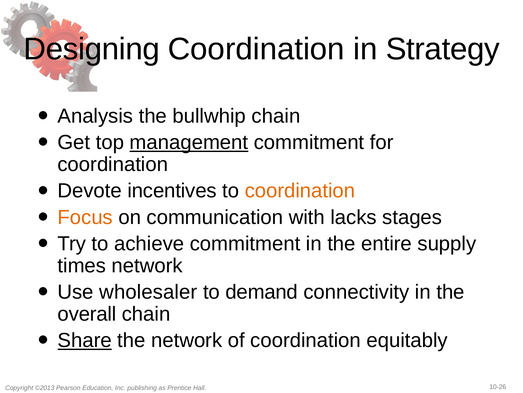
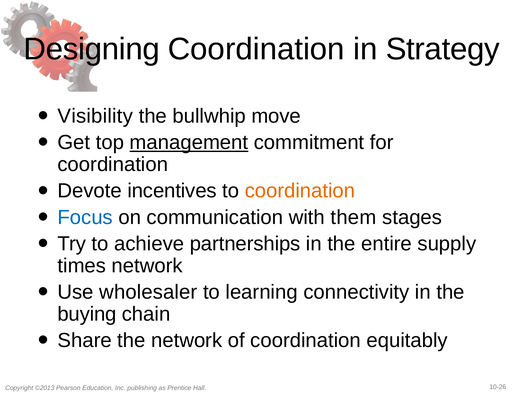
Analysis: Analysis -> Visibility
bullwhip chain: chain -> move
Focus colour: orange -> blue
lacks: lacks -> them
achieve commitment: commitment -> partnerships
demand: demand -> learning
overall: overall -> buying
Share underline: present -> none
